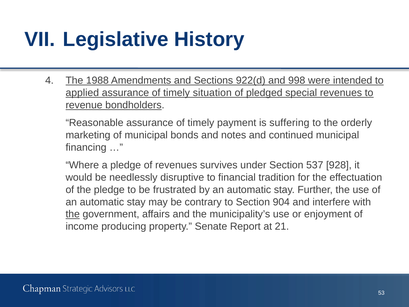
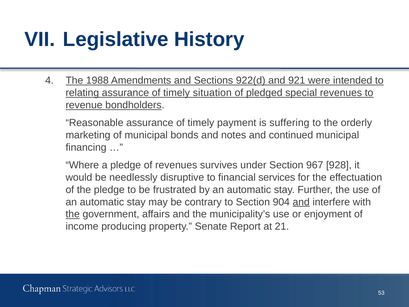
998: 998 -> 921
applied: applied -> relating
537: 537 -> 967
tradition: tradition -> services
and at (301, 202) underline: none -> present
